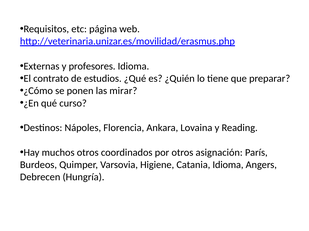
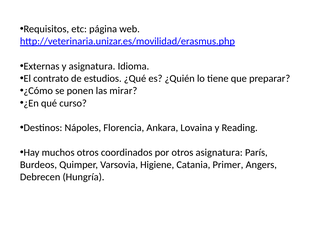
y profesores: profesores -> asignatura
otros asignación: asignación -> asignatura
Catania Idioma: Idioma -> Primer
